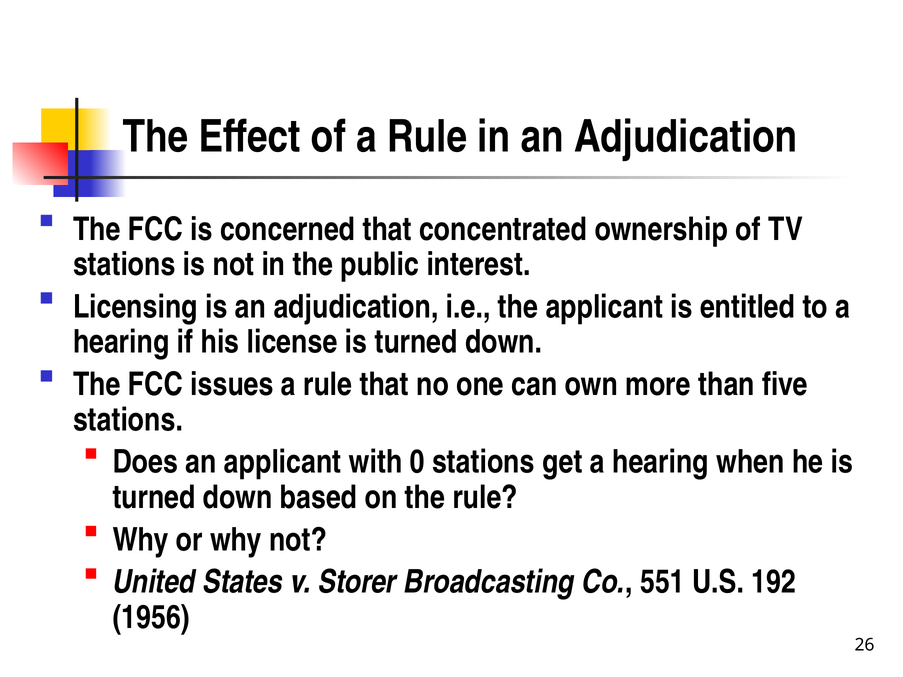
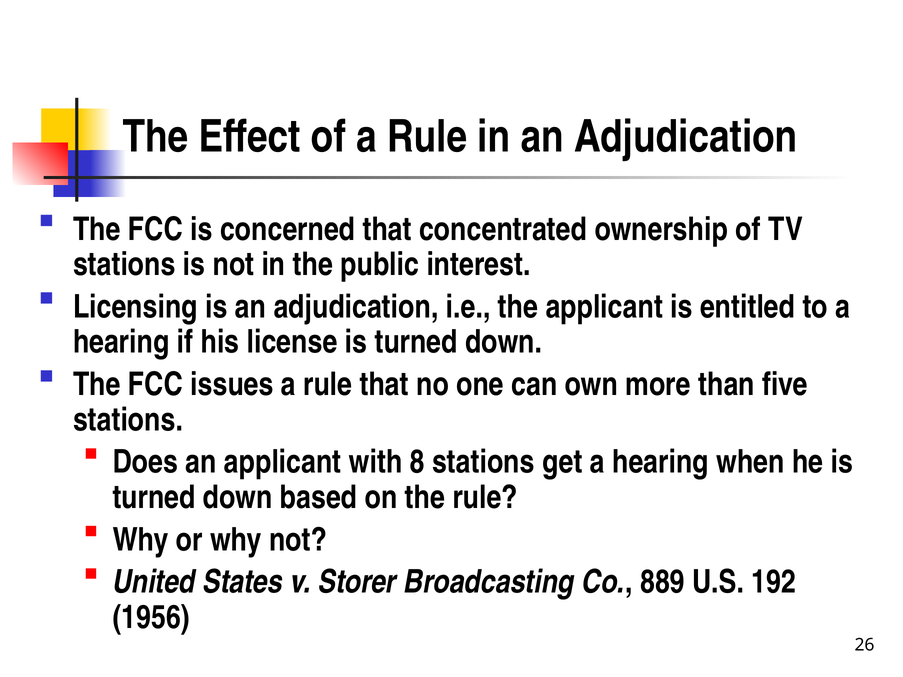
0: 0 -> 8
551: 551 -> 889
